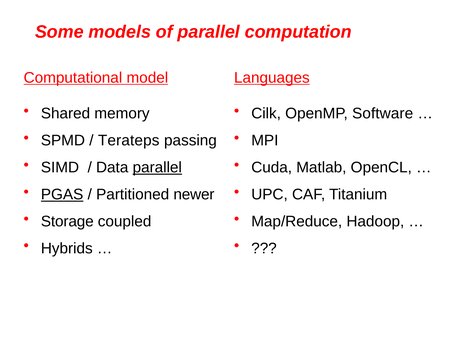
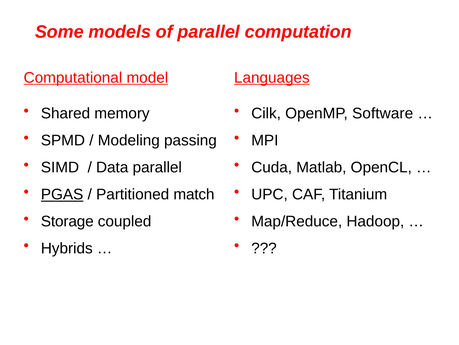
Terateps: Terateps -> Modeling
parallel at (157, 167) underline: present -> none
newer: newer -> match
